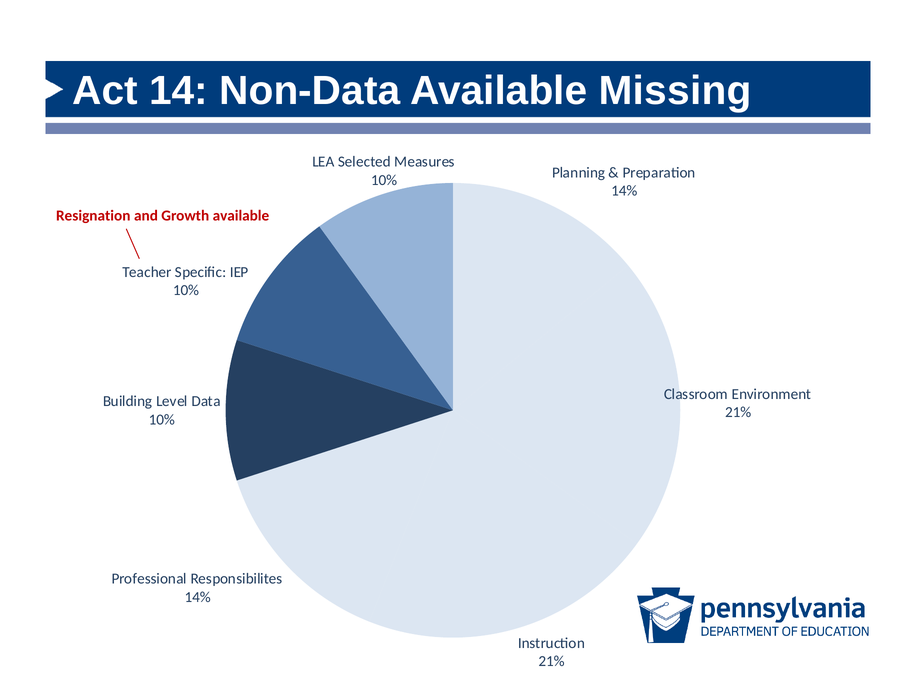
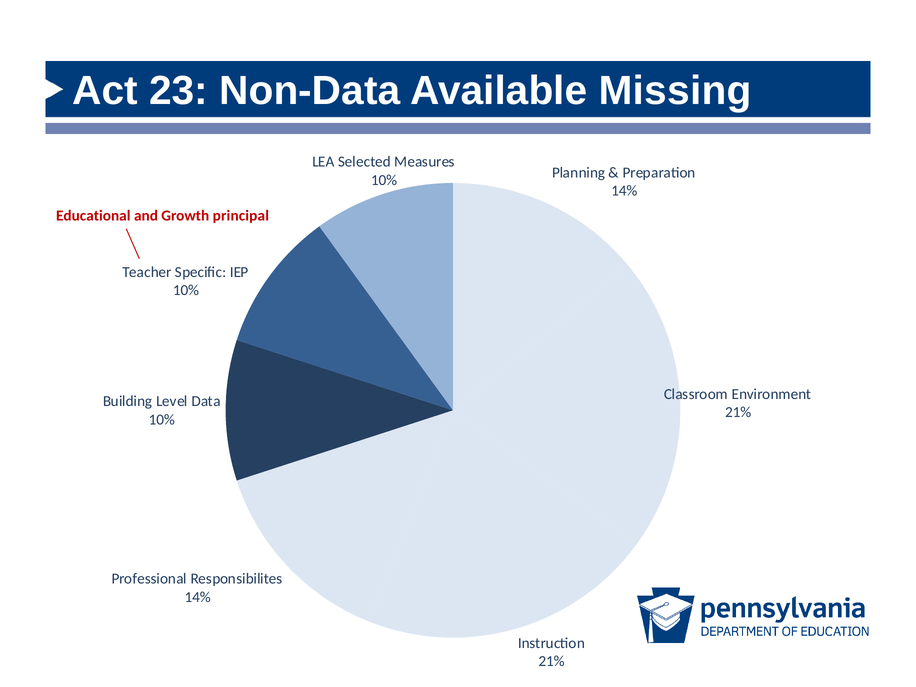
14: 14 -> 23
Resignation: Resignation -> Educational
Growth available: available -> principal
